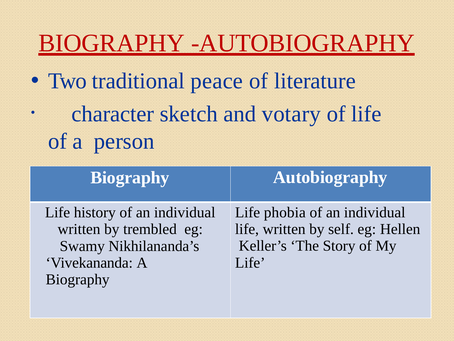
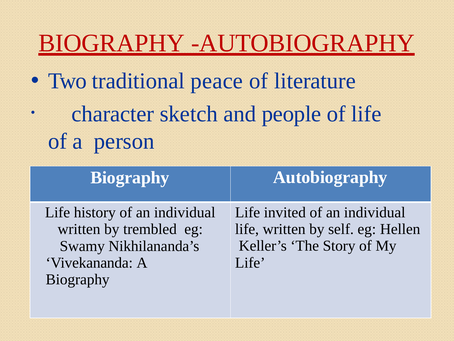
votary: votary -> people
phobia: phobia -> invited
